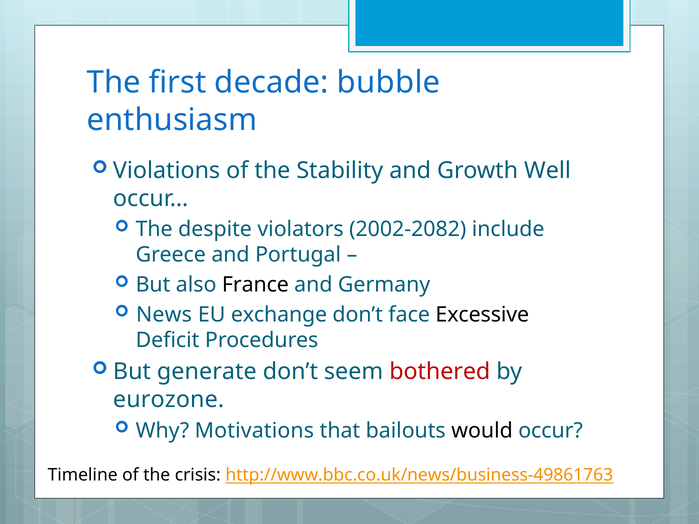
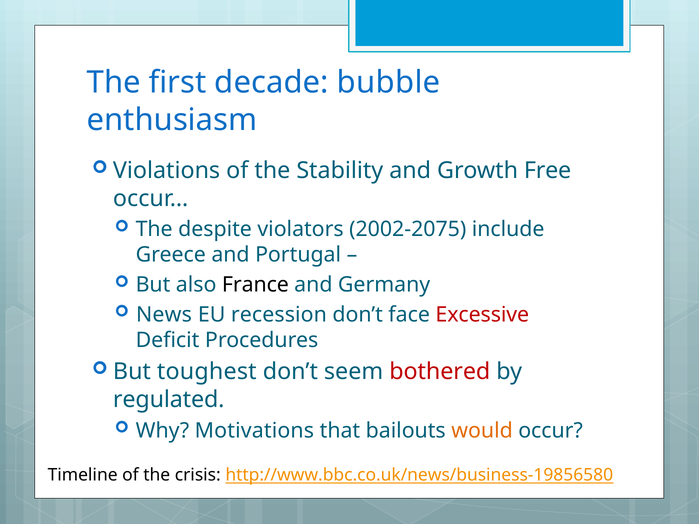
Well: Well -> Free
2002-2082: 2002-2082 -> 2002-2075
exchange: exchange -> recession
Excessive colour: black -> red
generate: generate -> toughest
eurozone: eurozone -> regulated
would colour: black -> orange
http://www.bbc.co.uk/news/business-49861763: http://www.bbc.co.uk/news/business-49861763 -> http://www.bbc.co.uk/news/business-19856580
